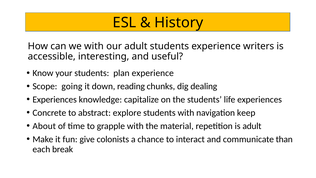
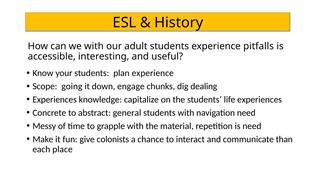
writers: writers -> pitfalls
reading: reading -> engage
explore: explore -> general
navigation keep: keep -> need
About: About -> Messy
is adult: adult -> need
break: break -> place
